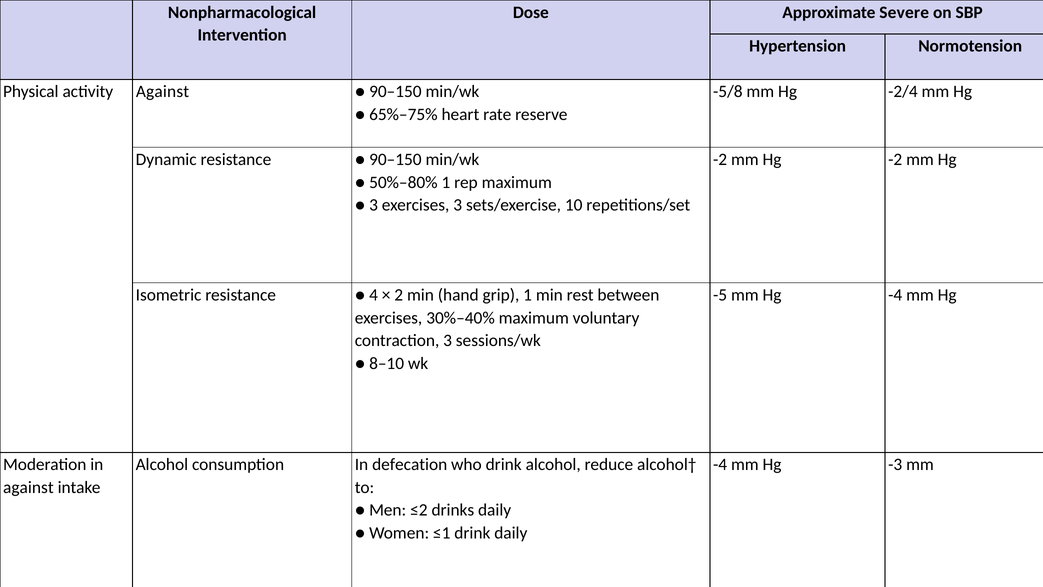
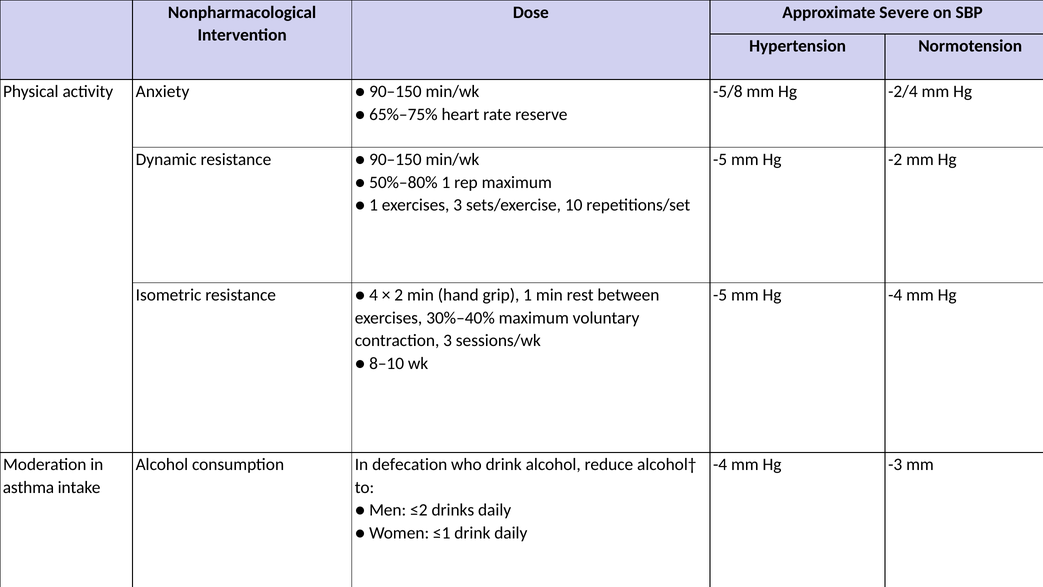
activity Against: Against -> Anxiety
-2 at (720, 159): -2 -> -5
3 at (374, 205): 3 -> 1
against at (28, 487): against -> asthma
